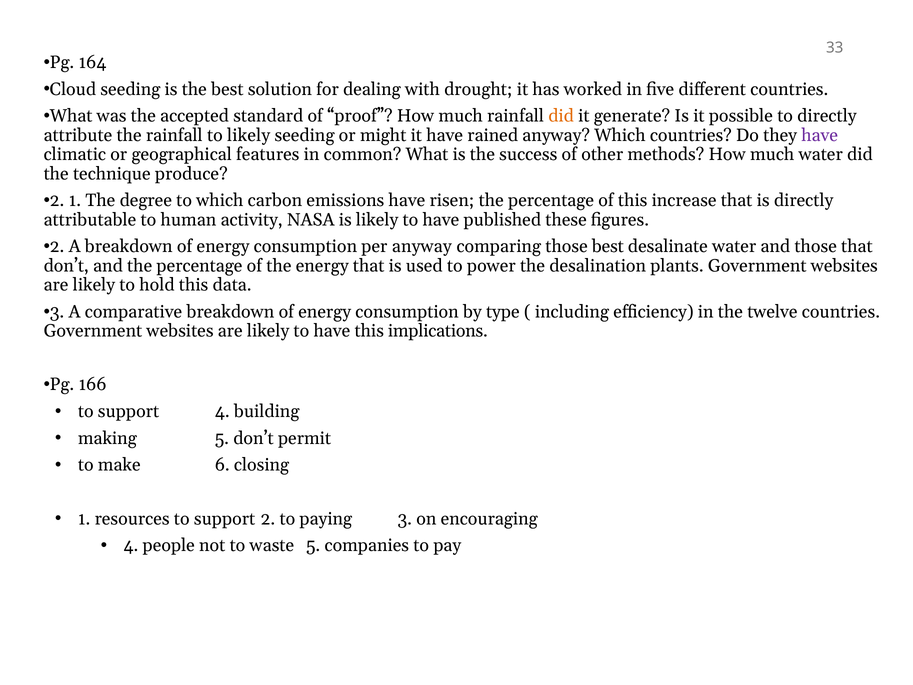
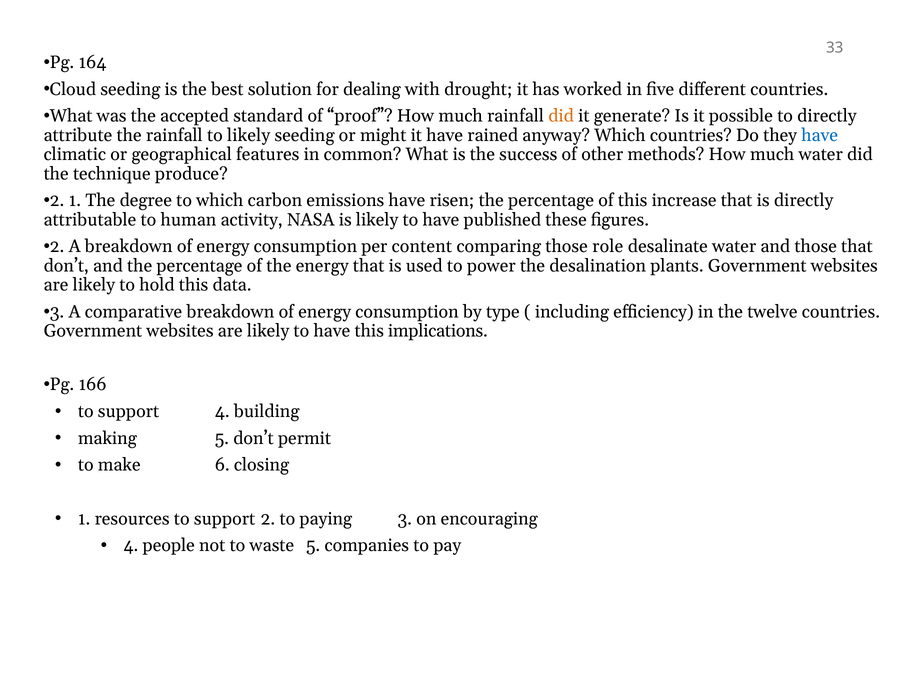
have at (820, 135) colour: purple -> blue
per anyway: anyway -> content
those best: best -> role
